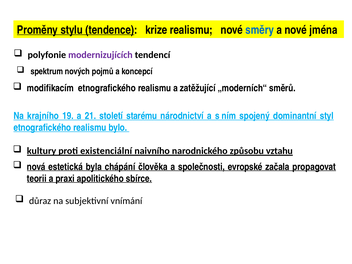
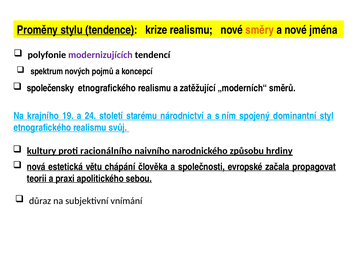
směry colour: blue -> orange
modifikacím: modifikacím -> společensky
21: 21 -> 24
bylo: bylo -> svůj
existenciální: existenciální -> racionálního
vztahu: vztahu -> hrdiny
byla: byla -> větu
sbírce: sbírce -> sebou
